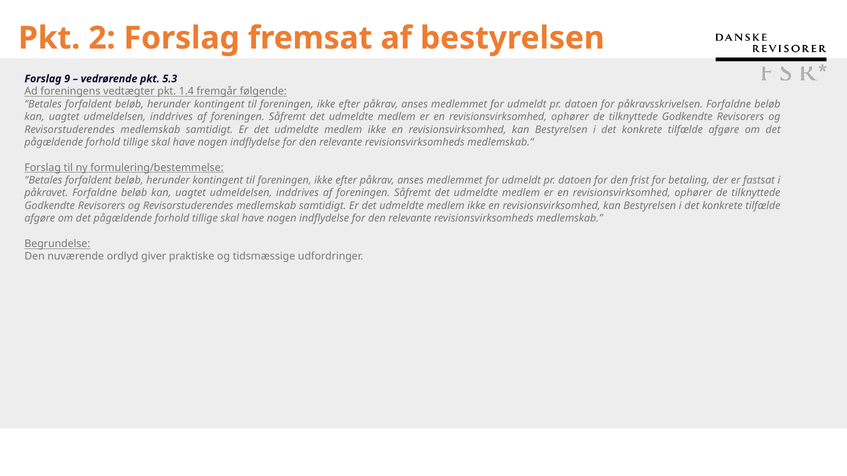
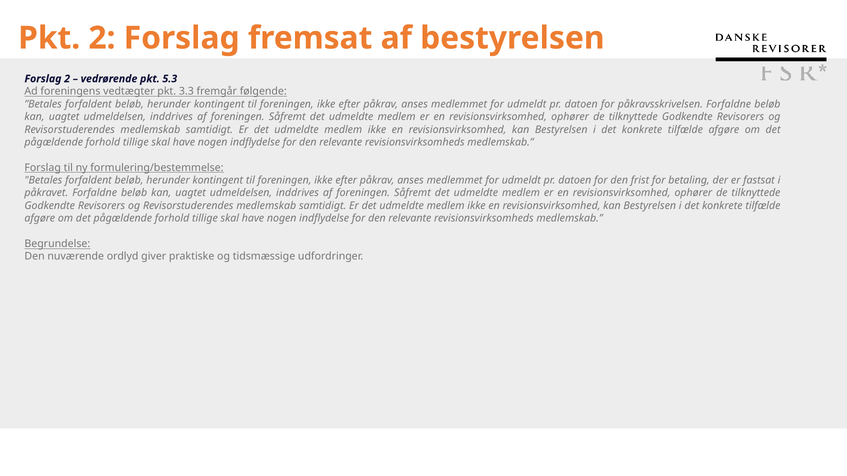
Forslag 9: 9 -> 2
1.4: 1.4 -> 3.3
